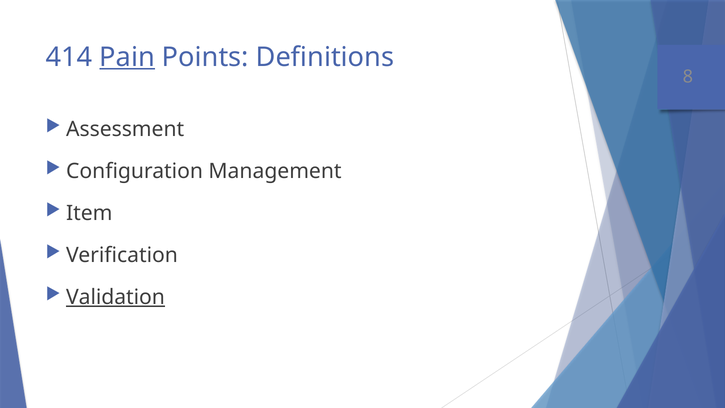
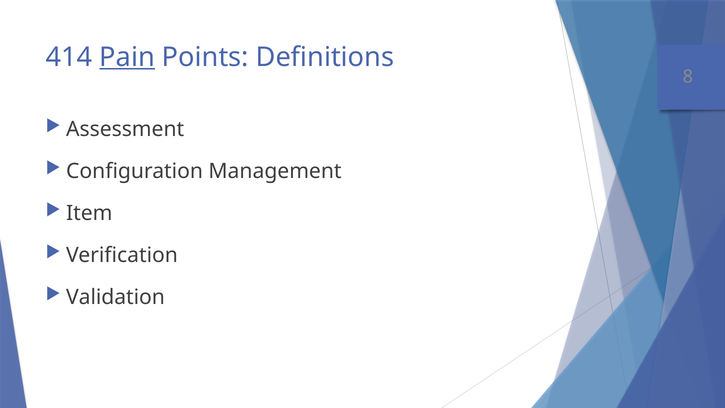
Validation underline: present -> none
